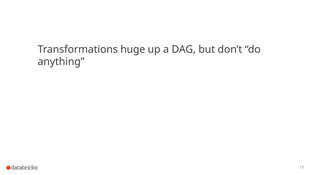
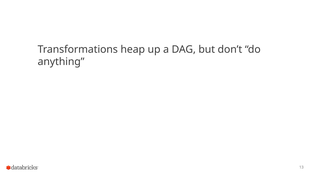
huge: huge -> heap
